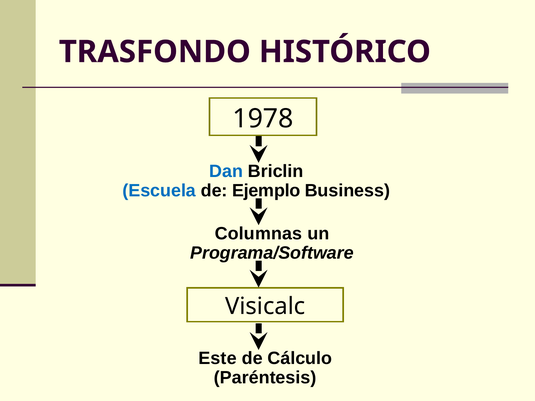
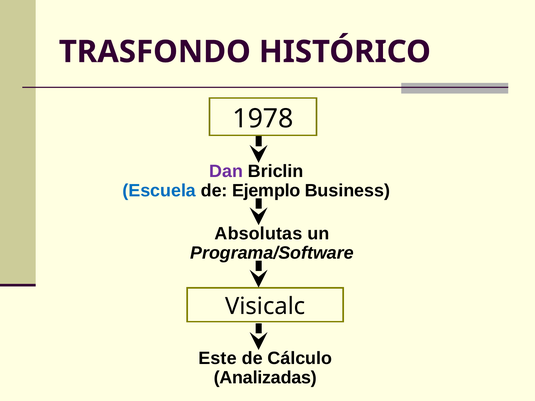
Dan colour: blue -> purple
Columnas: Columnas -> Absolutas
Paréntesis: Paréntesis -> Analizadas
